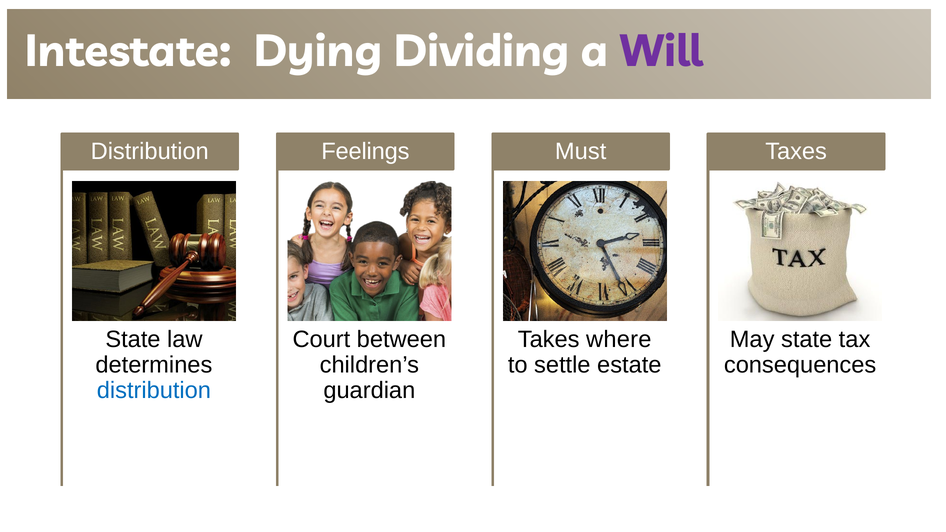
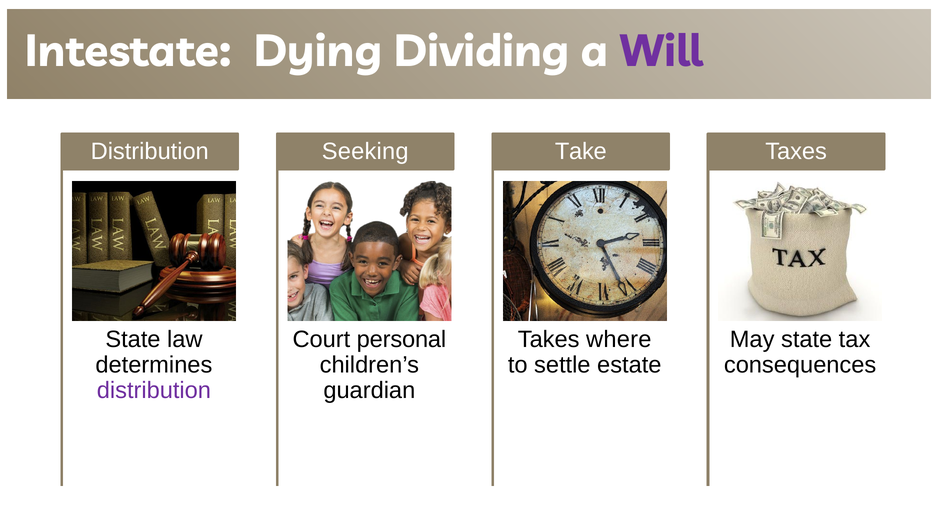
Feelings: Feelings -> Seeking
Must: Must -> Take
between: between -> personal
distribution at (154, 391) colour: blue -> purple
